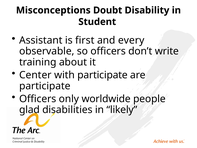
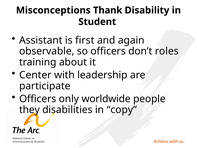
Doubt: Doubt -> Thank
every: every -> again
write: write -> roles
with participate: participate -> leadership
glad: glad -> they
likely: likely -> copy
